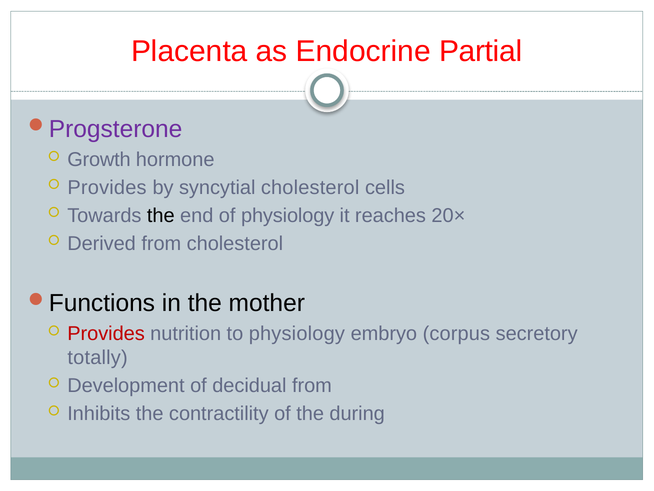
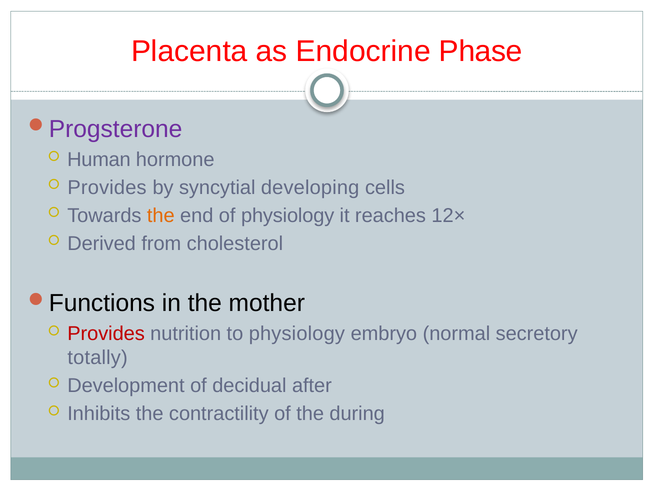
Partial: Partial -> Phase
Growth: Growth -> Human
syncytial cholesterol: cholesterol -> developing
the at (161, 215) colour: black -> orange
20×: 20× -> 12×
corpus: corpus -> normal
decidual from: from -> after
